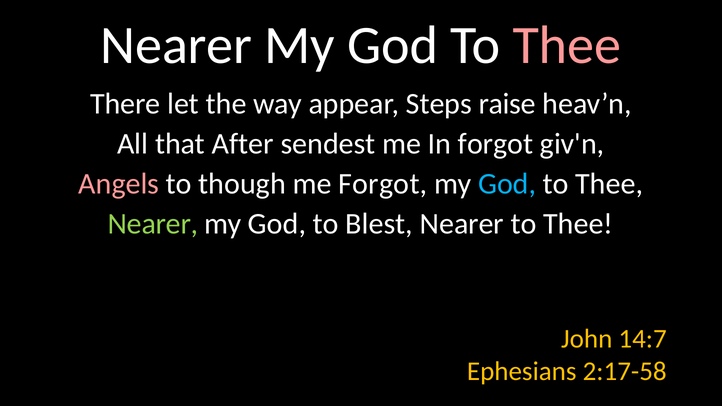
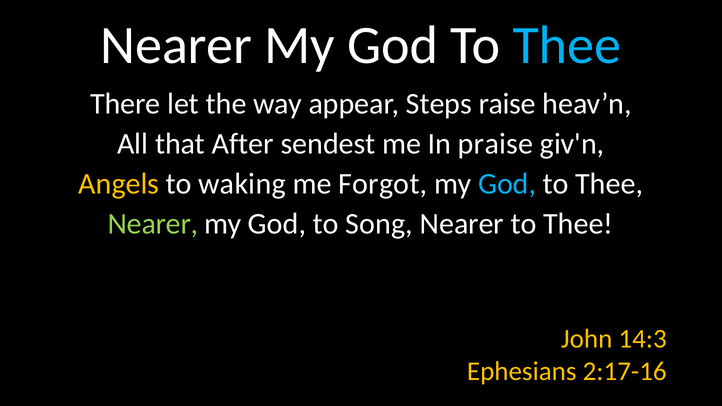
Thee at (567, 46) colour: pink -> light blue
In forgot: forgot -> praise
Angels colour: pink -> yellow
though: though -> waking
Blest: Blest -> Song
14:7: 14:7 -> 14:3
2:17-58: 2:17-58 -> 2:17-16
